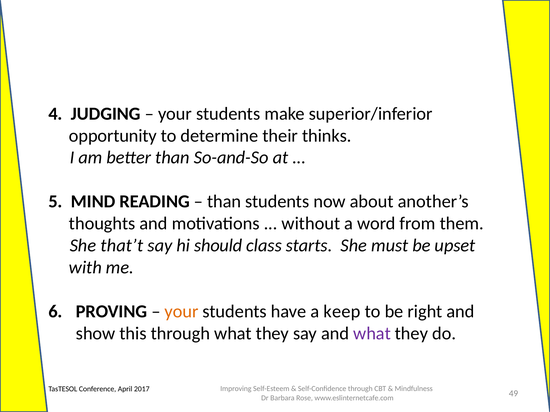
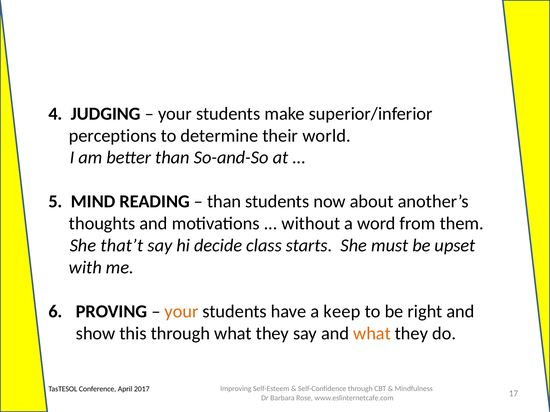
opportunity: opportunity -> perceptions
thinks: thinks -> world
should: should -> decide
what at (372, 334) colour: purple -> orange
49: 49 -> 17
